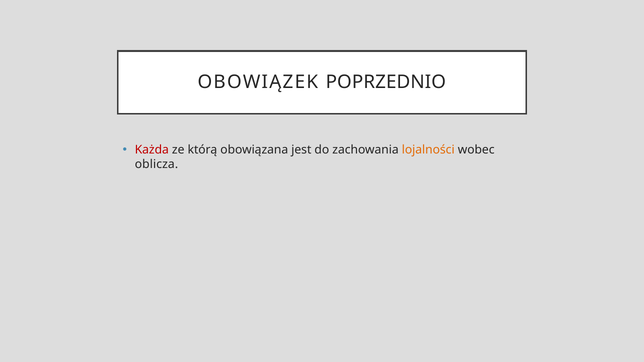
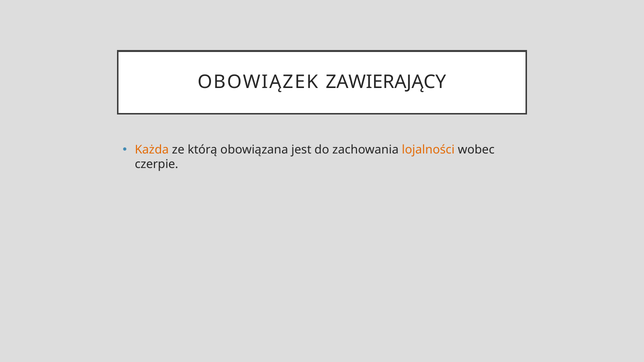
POPRZEDNIO: POPRZEDNIO -> ZAWIERAJĄCY
Każda colour: red -> orange
oblicza: oblicza -> czerpie
